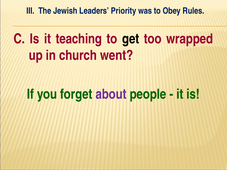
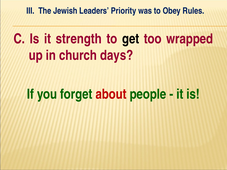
teaching: teaching -> strength
went: went -> days
about colour: purple -> red
